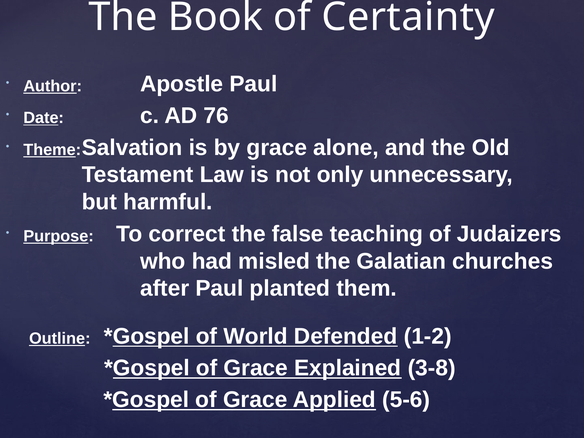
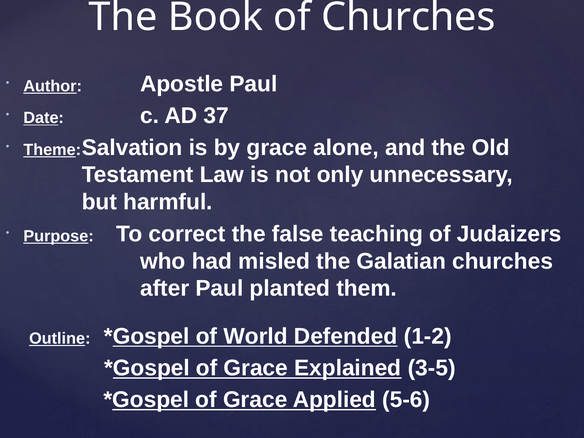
of Certainty: Certainty -> Churches
76: 76 -> 37
3-8: 3-8 -> 3-5
